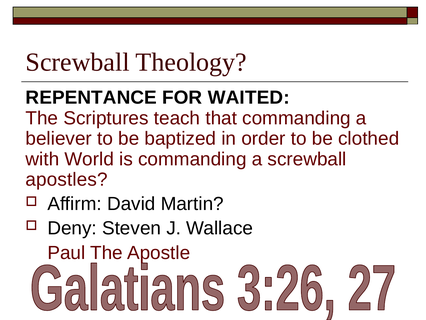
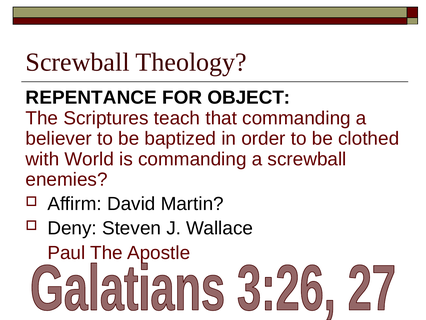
WAITED: WAITED -> OBJECT
apostles: apostles -> enemies
